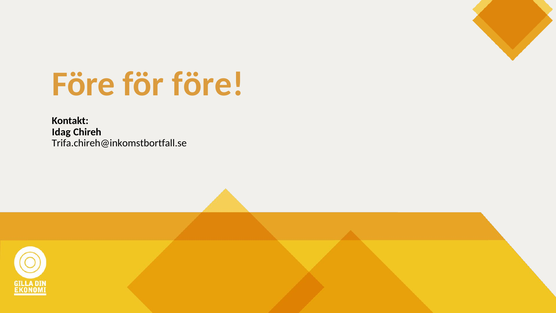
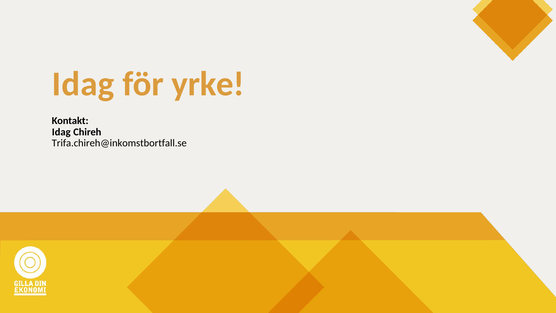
Före at (83, 84): Före -> Idag
för före: före -> yrke
